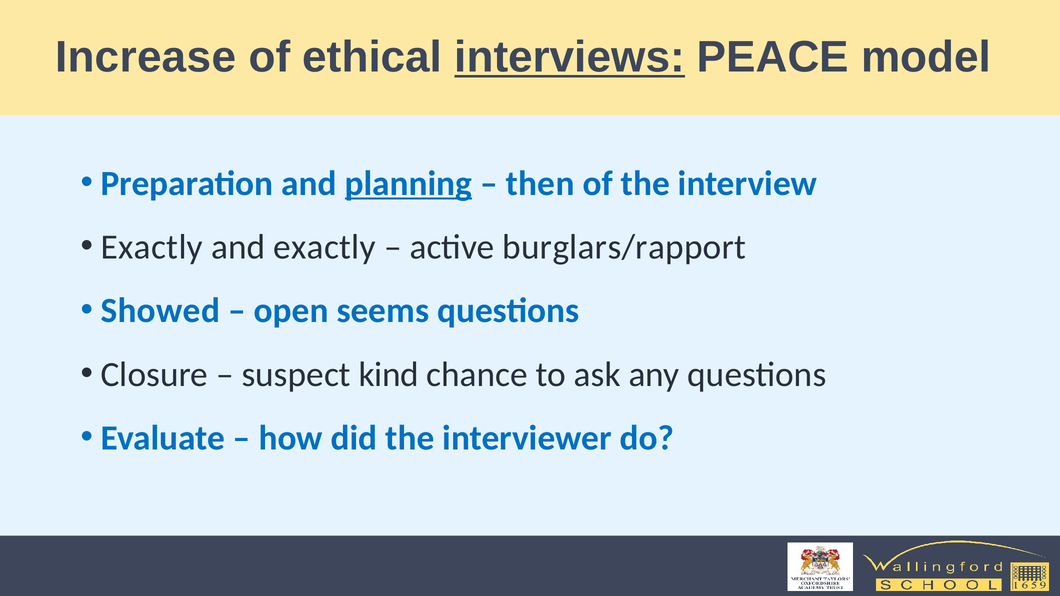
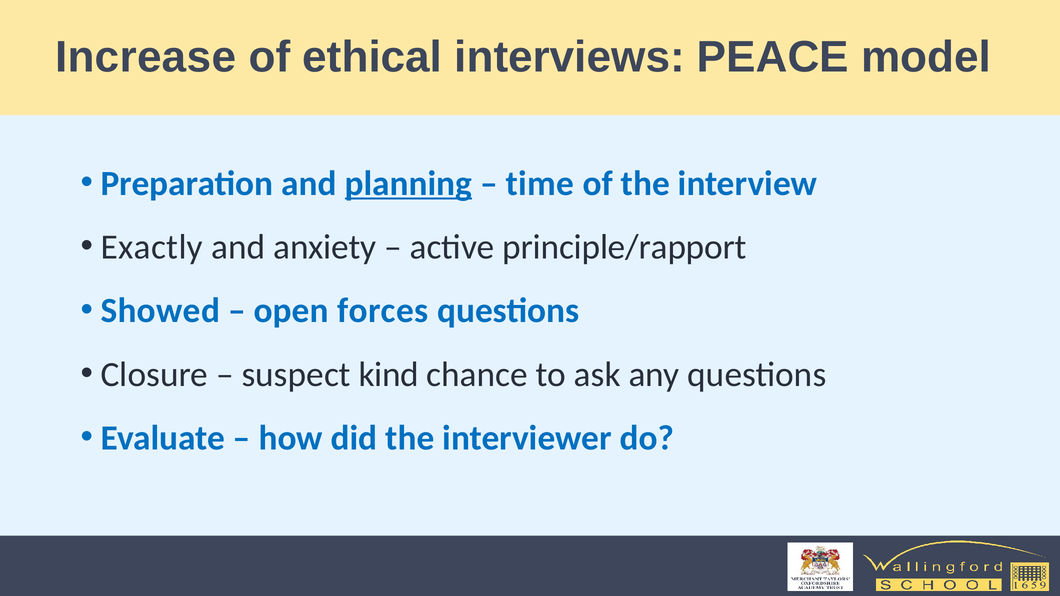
interviews underline: present -> none
then: then -> time
and exactly: exactly -> anxiety
burglars/rapport: burglars/rapport -> principle/rapport
seems: seems -> forces
